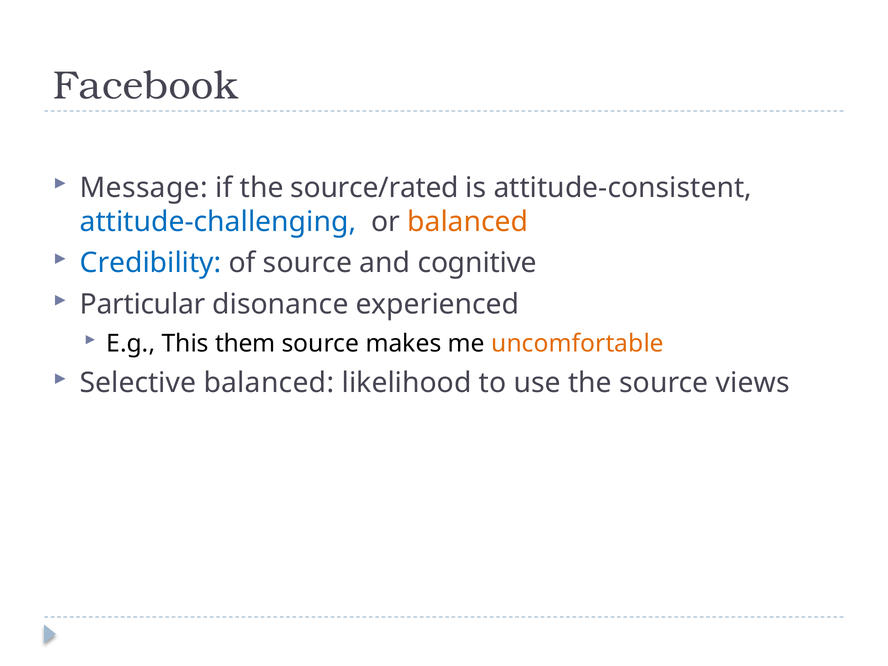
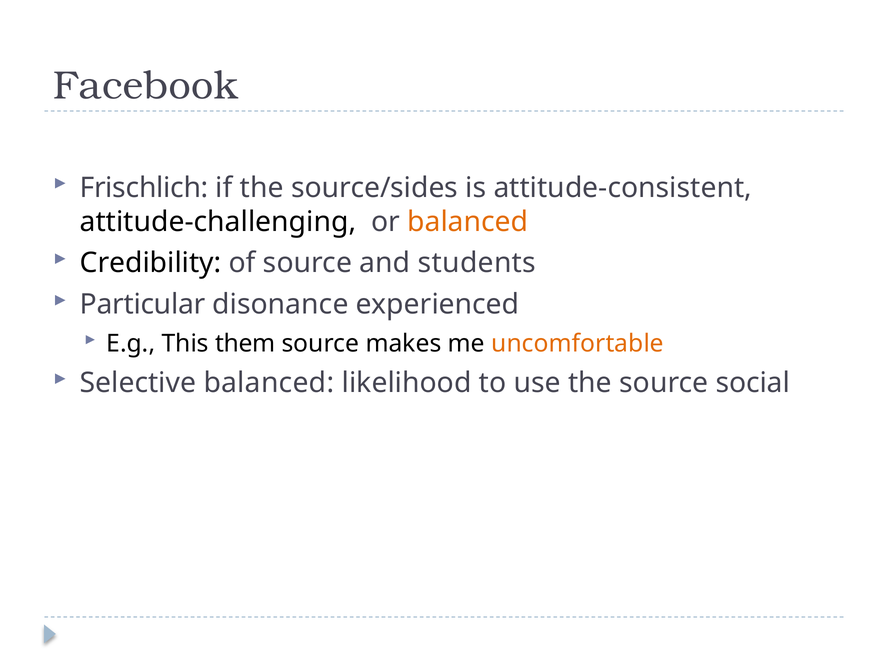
Message: Message -> Frischlich
source/rated: source/rated -> source/sides
attitude-challenging colour: blue -> black
Credibility colour: blue -> black
cognitive: cognitive -> students
views: views -> social
